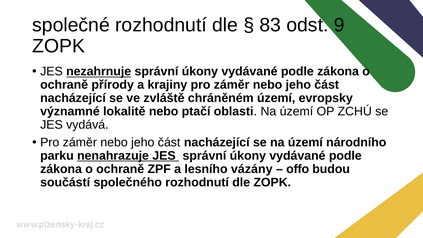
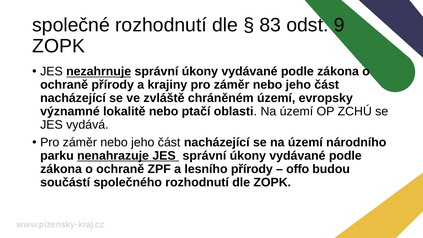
lesního vázány: vázány -> přírody
